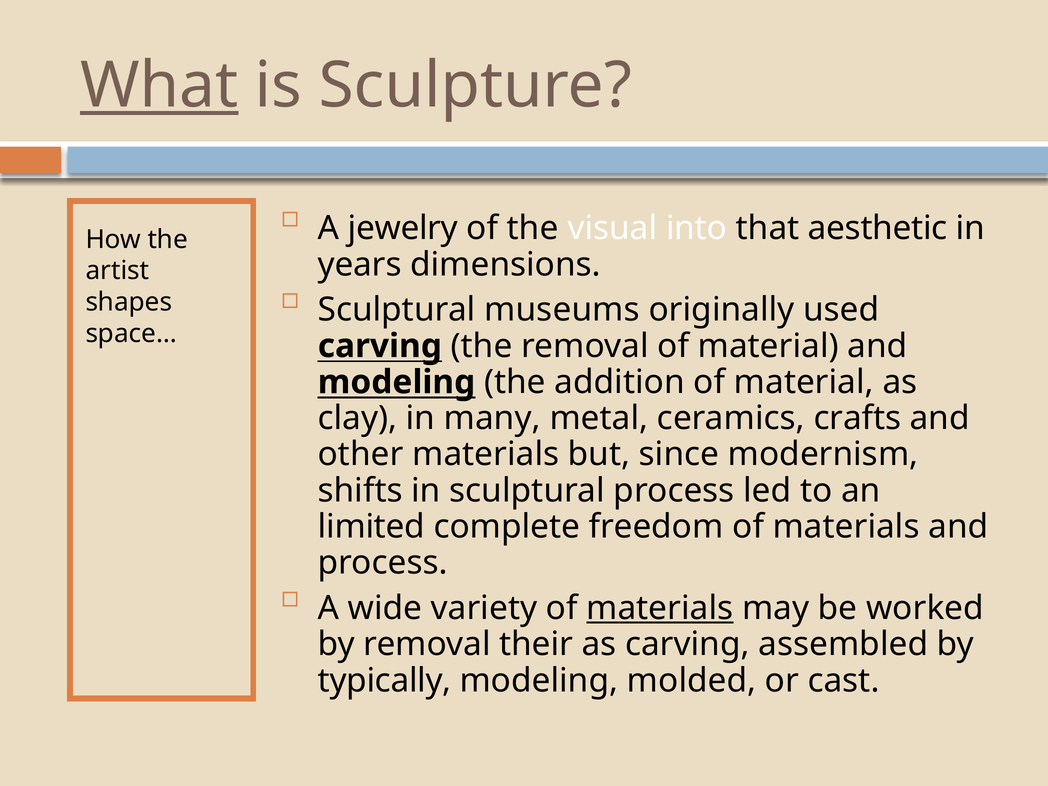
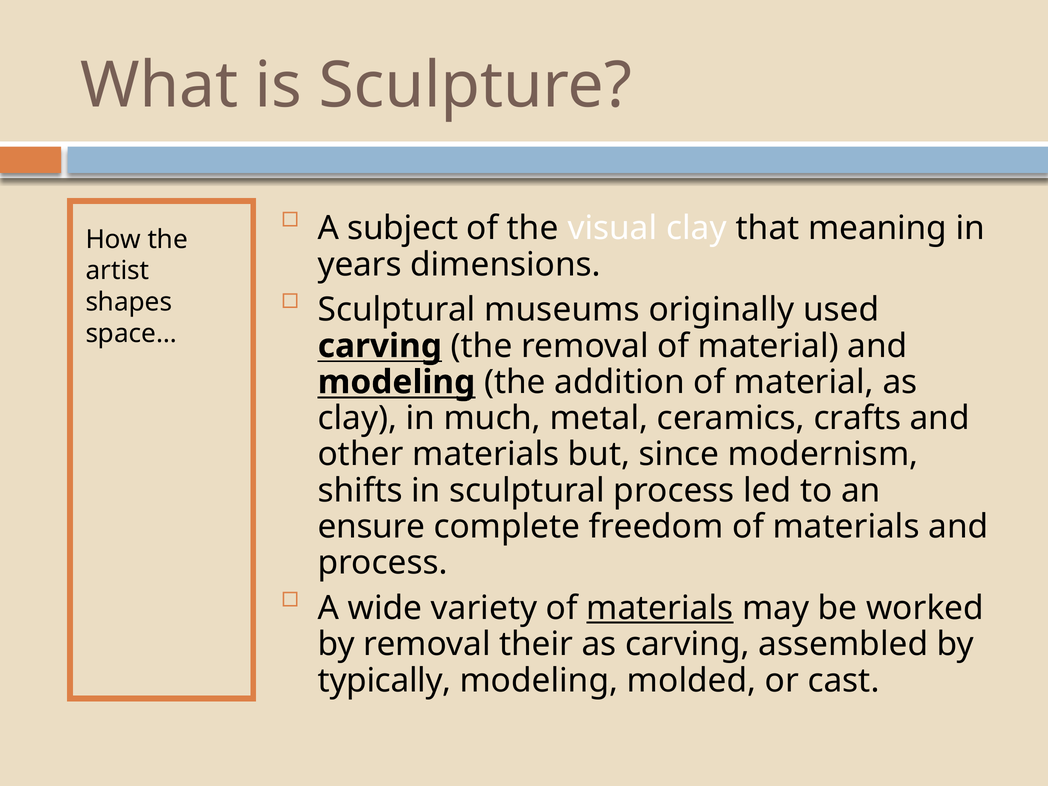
What underline: present -> none
jewelry: jewelry -> subject
visual into: into -> clay
aesthetic: aesthetic -> meaning
many: many -> much
limited: limited -> ensure
